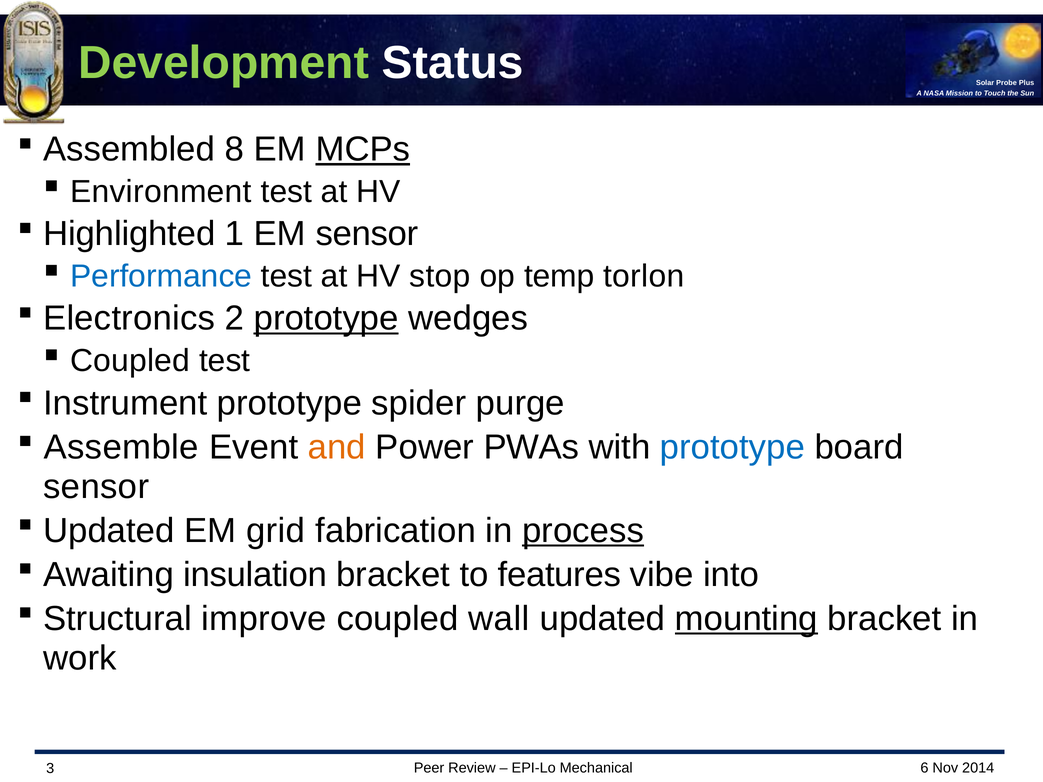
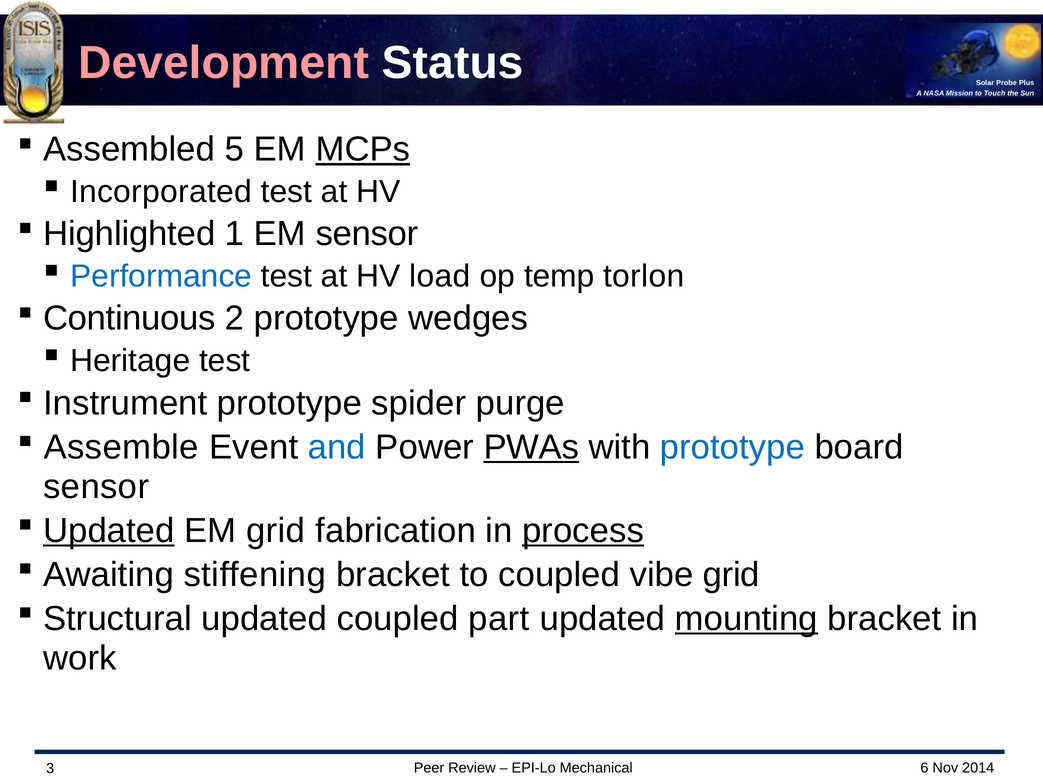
Development colour: light green -> pink
8: 8 -> 5
Environment: Environment -> Incorporated
stop: stop -> load
Electronics: Electronics -> Continuous
prototype at (326, 319) underline: present -> none
Coupled at (130, 361): Coupled -> Heritage
and colour: orange -> blue
PWAs underline: none -> present
Updated at (109, 531) underline: none -> present
insulation: insulation -> stiffening
to features: features -> coupled
vibe into: into -> grid
Structural improve: improve -> updated
wall: wall -> part
